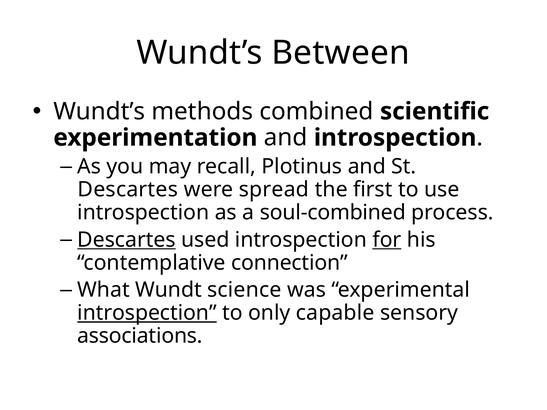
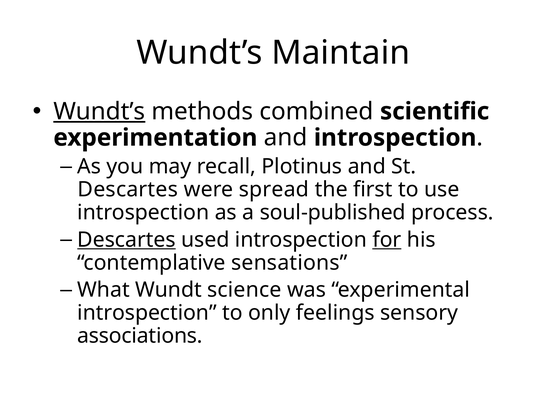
Between: Between -> Maintain
Wundt’s at (99, 111) underline: none -> present
soul-combined: soul-combined -> soul-published
connection: connection -> sensations
introspection at (147, 313) underline: present -> none
capable: capable -> feelings
